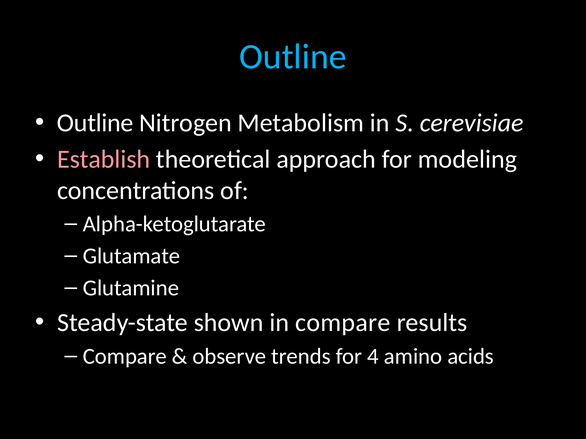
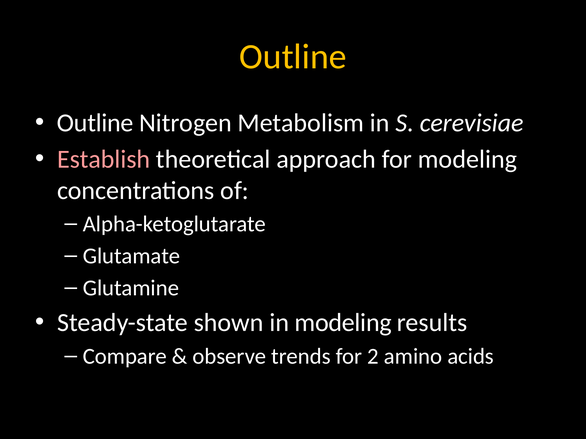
Outline at (293, 57) colour: light blue -> yellow
in compare: compare -> modeling
4: 4 -> 2
